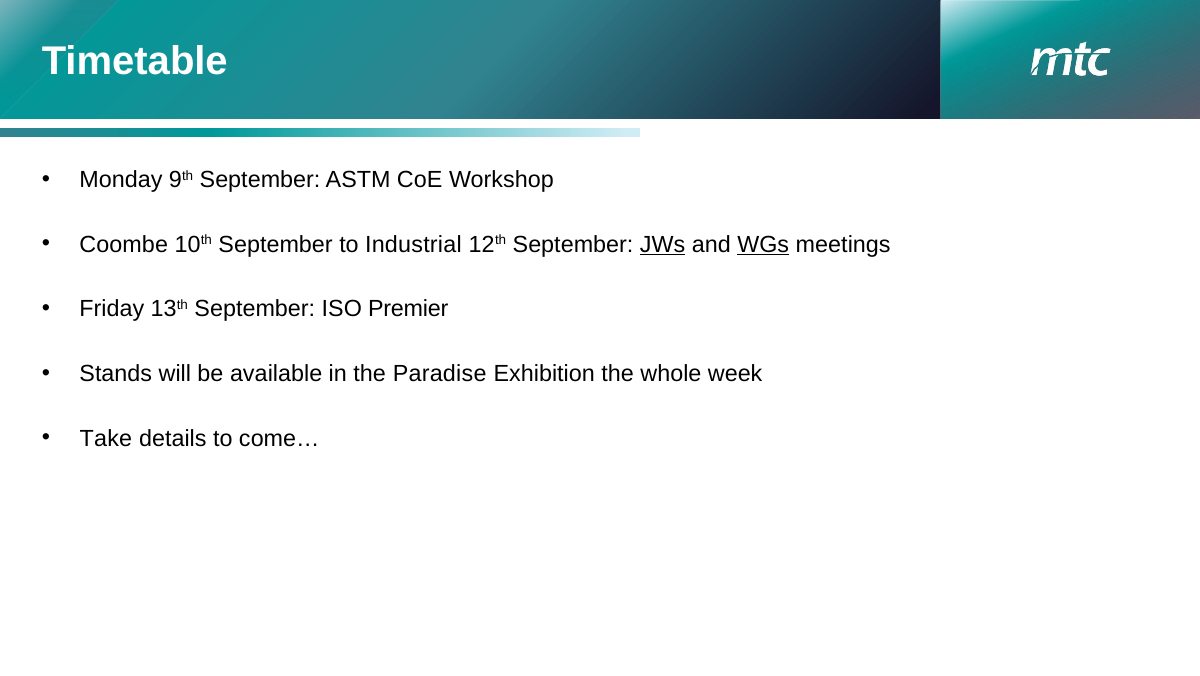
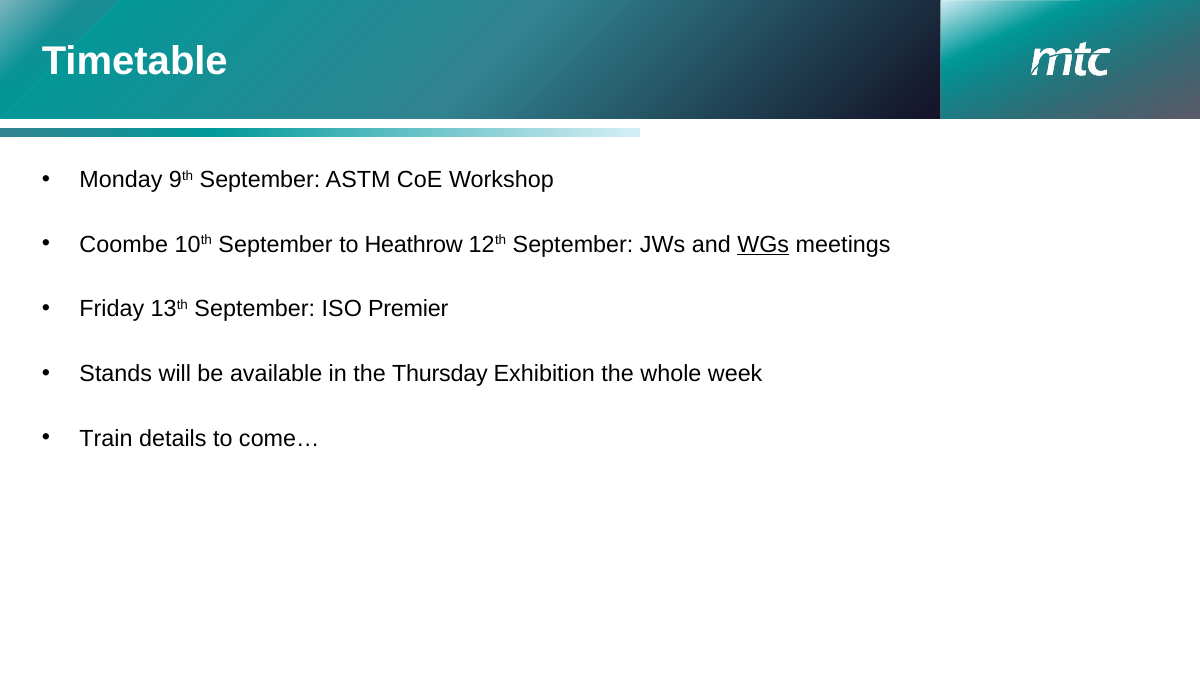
Industrial: Industrial -> Heathrow
JWs underline: present -> none
Paradise: Paradise -> Thursday
Take: Take -> Train
